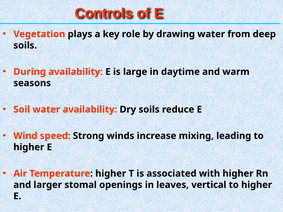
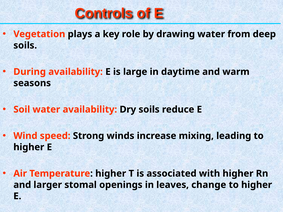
vertical: vertical -> change
